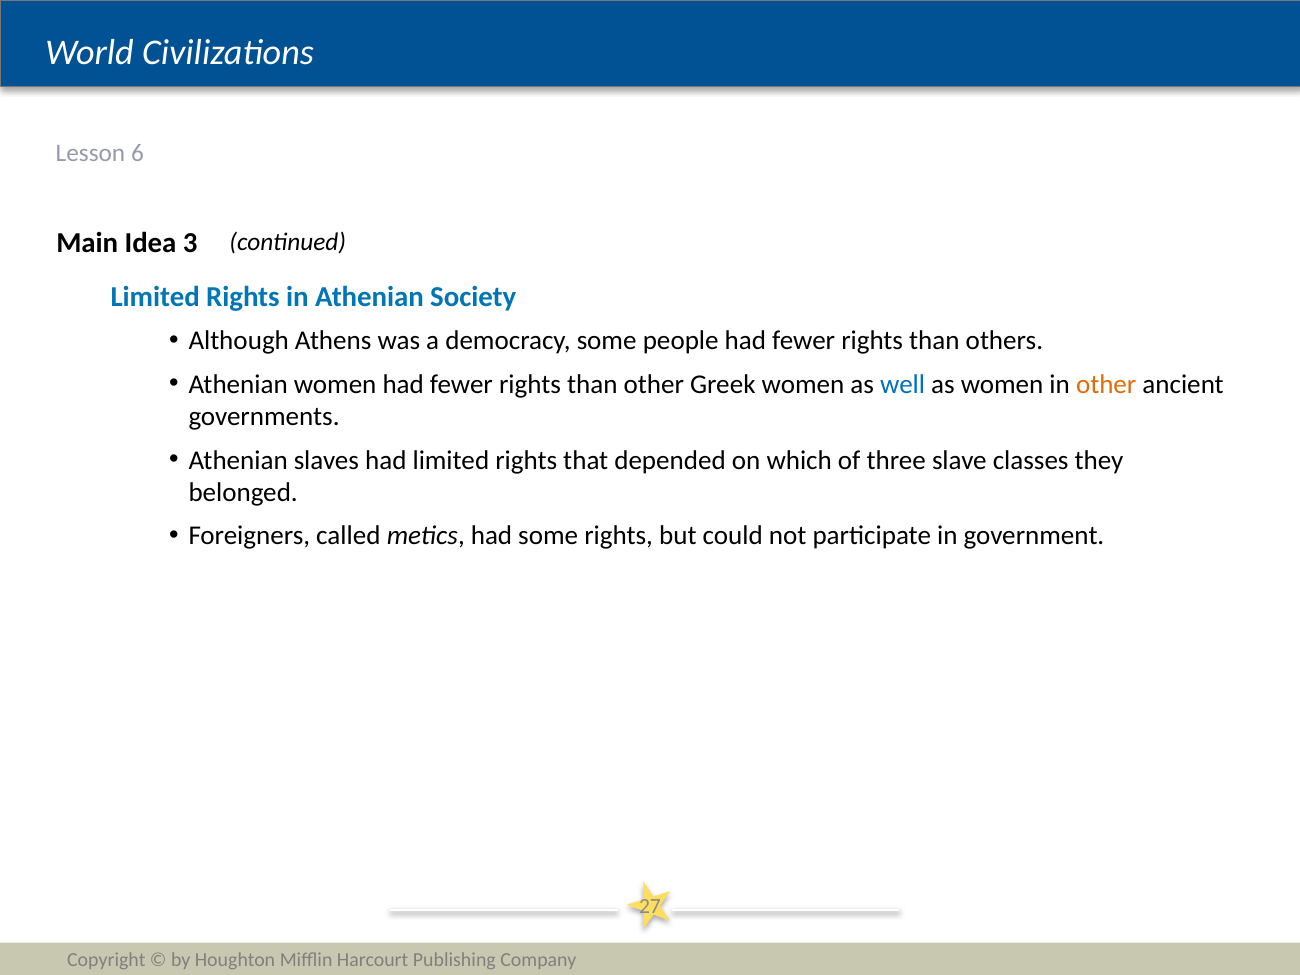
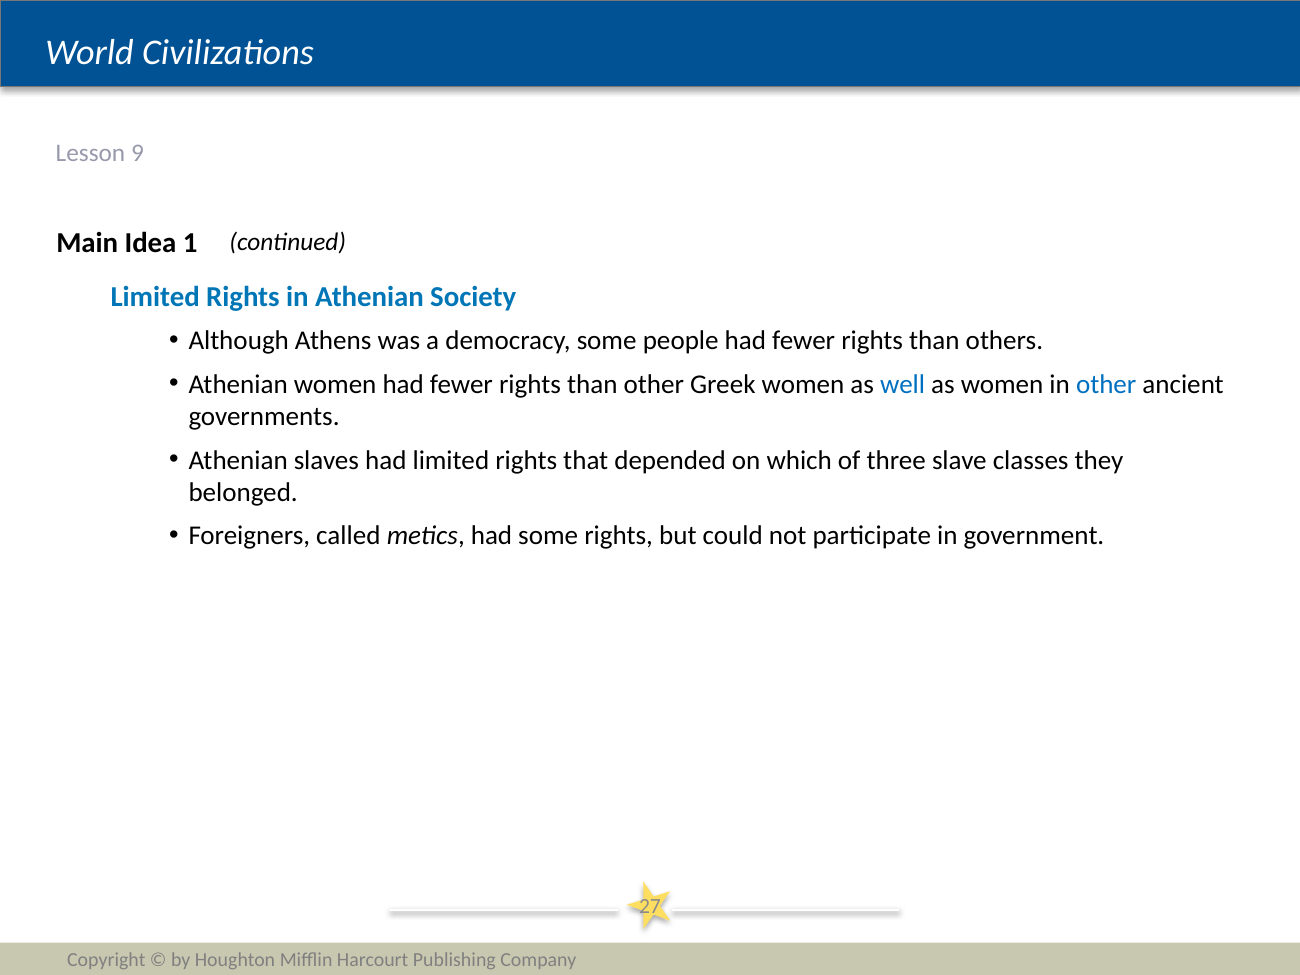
6: 6 -> 9
3: 3 -> 1
other at (1106, 384) colour: orange -> blue
